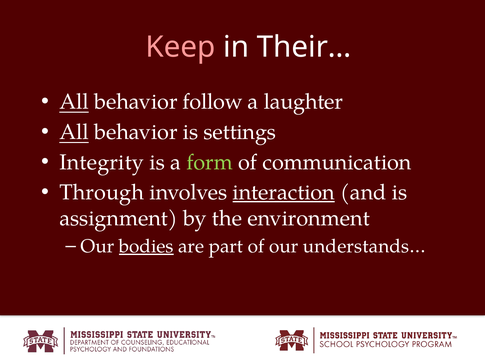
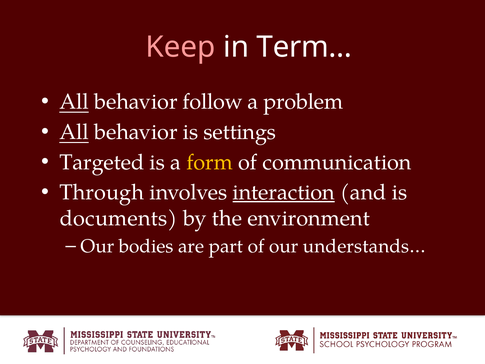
Their…: Their… -> Term…
laughter: laughter -> problem
Integrity: Integrity -> Targeted
form colour: light green -> yellow
assignment: assignment -> documents
bodies underline: present -> none
